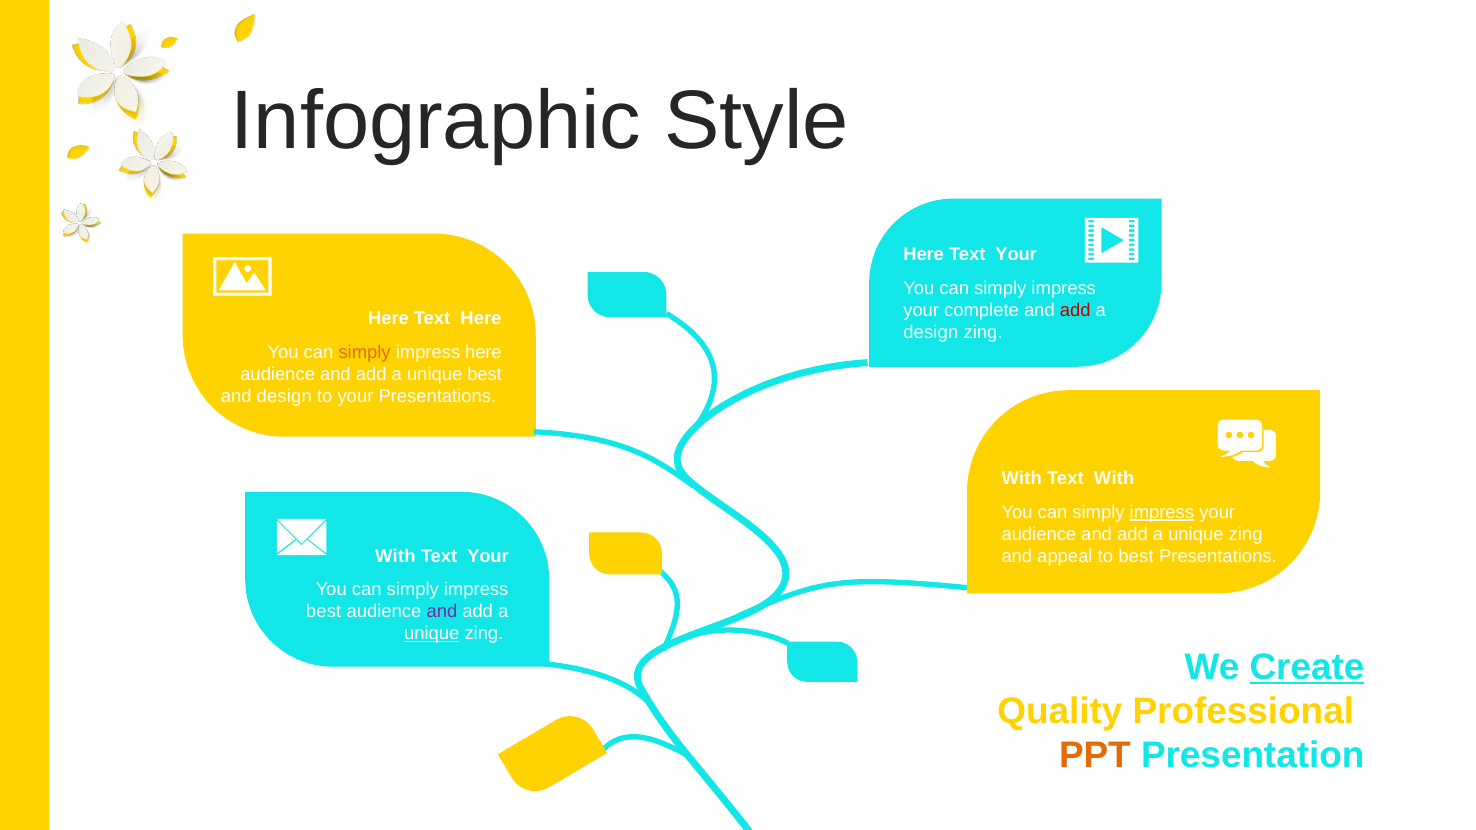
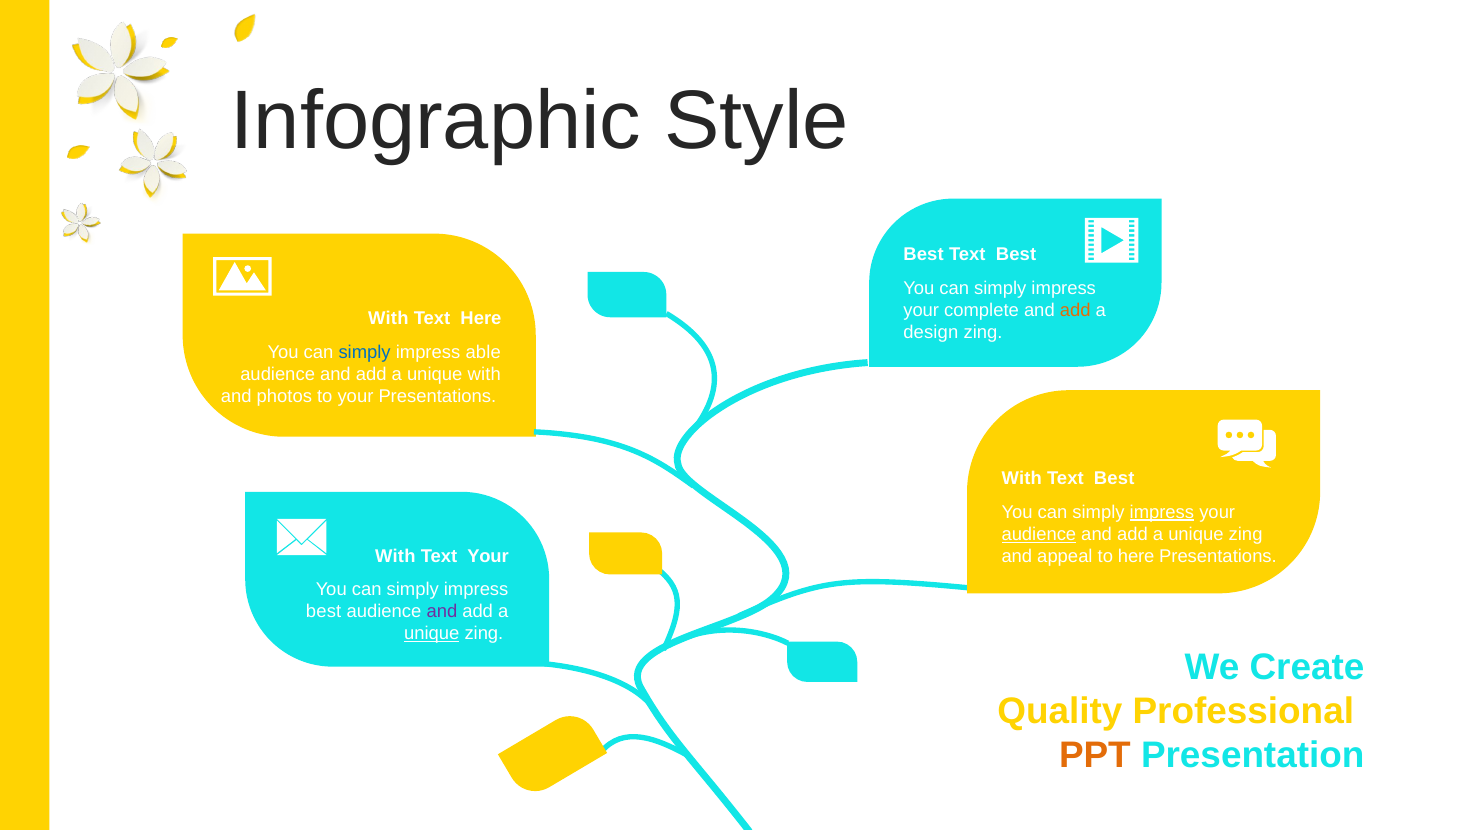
Here at (924, 254): Here -> Best
Your at (1016, 254): Your -> Best
add at (1075, 310) colour: red -> orange
Here at (389, 319): Here -> With
simply at (365, 352) colour: orange -> blue
impress here: here -> able
unique best: best -> with
and design: design -> photos
With at (1114, 479): With -> Best
audience at (1039, 534) underline: none -> present
to best: best -> here
Create underline: present -> none
